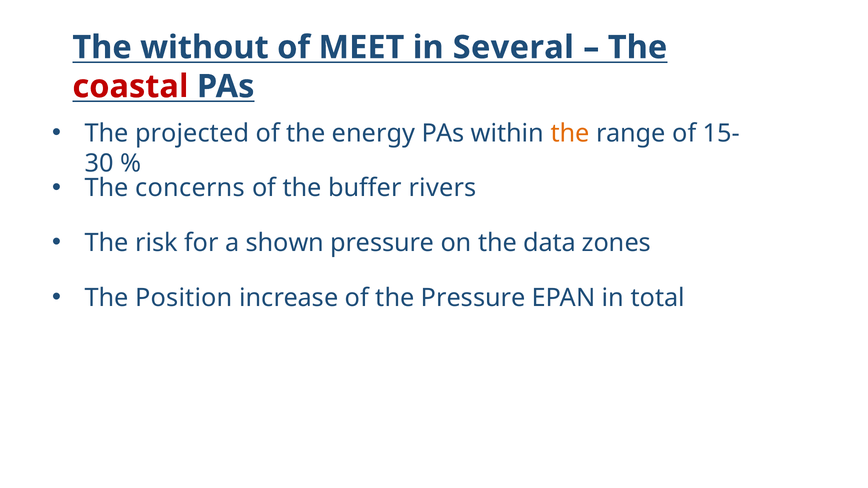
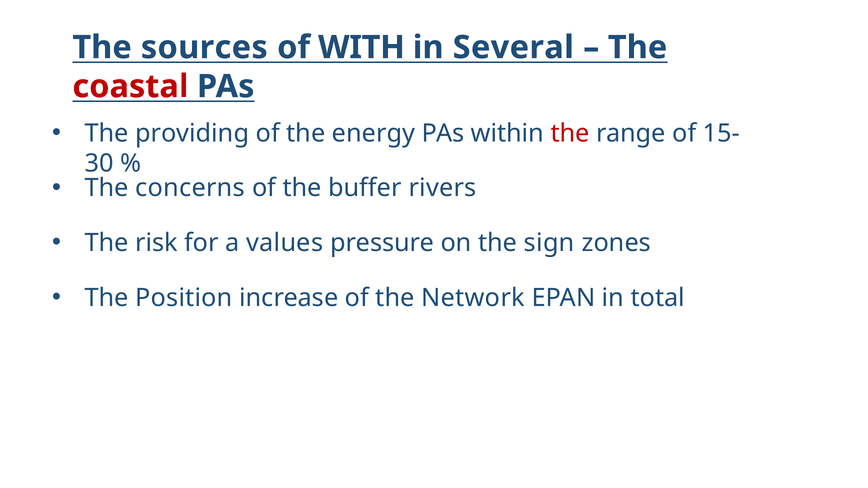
without: without -> sources
MEET: MEET -> WITH
projected: projected -> providing
the at (570, 133) colour: orange -> red
shown: shown -> values
data: data -> sign
the Pressure: Pressure -> Network
